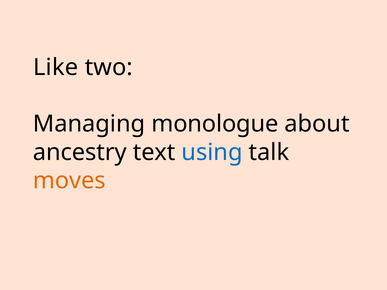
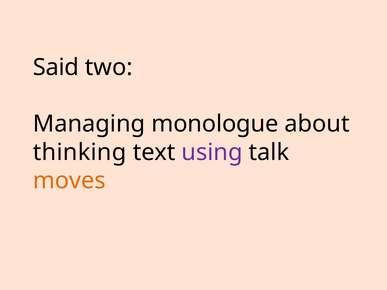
Like: Like -> Said
ancestry: ancestry -> thinking
using colour: blue -> purple
